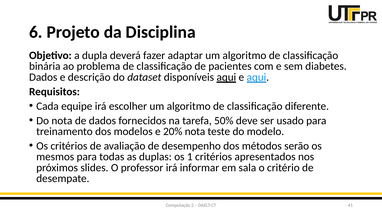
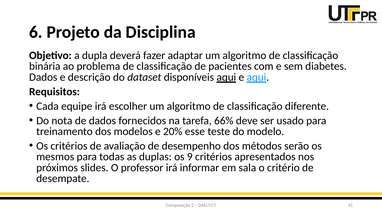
50%: 50% -> 66%
20% nota: nota -> esse
1: 1 -> 9
